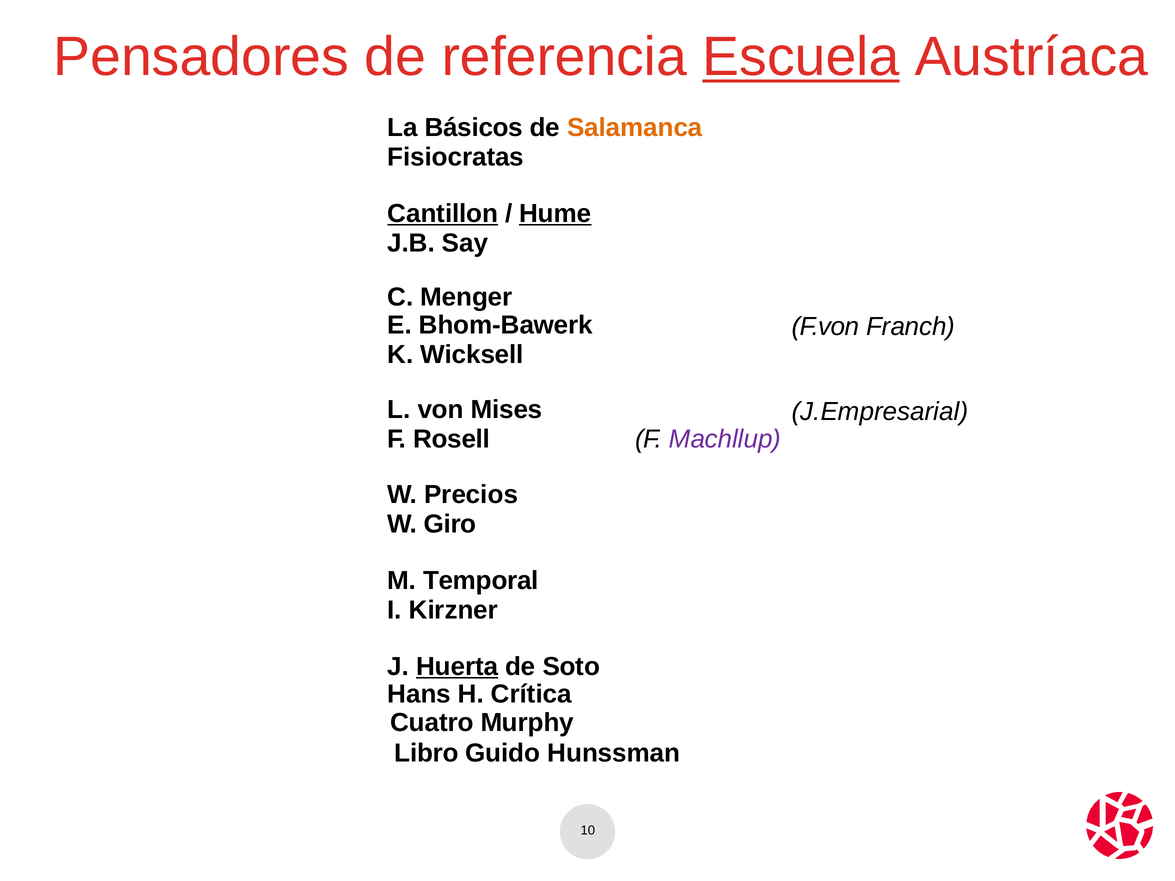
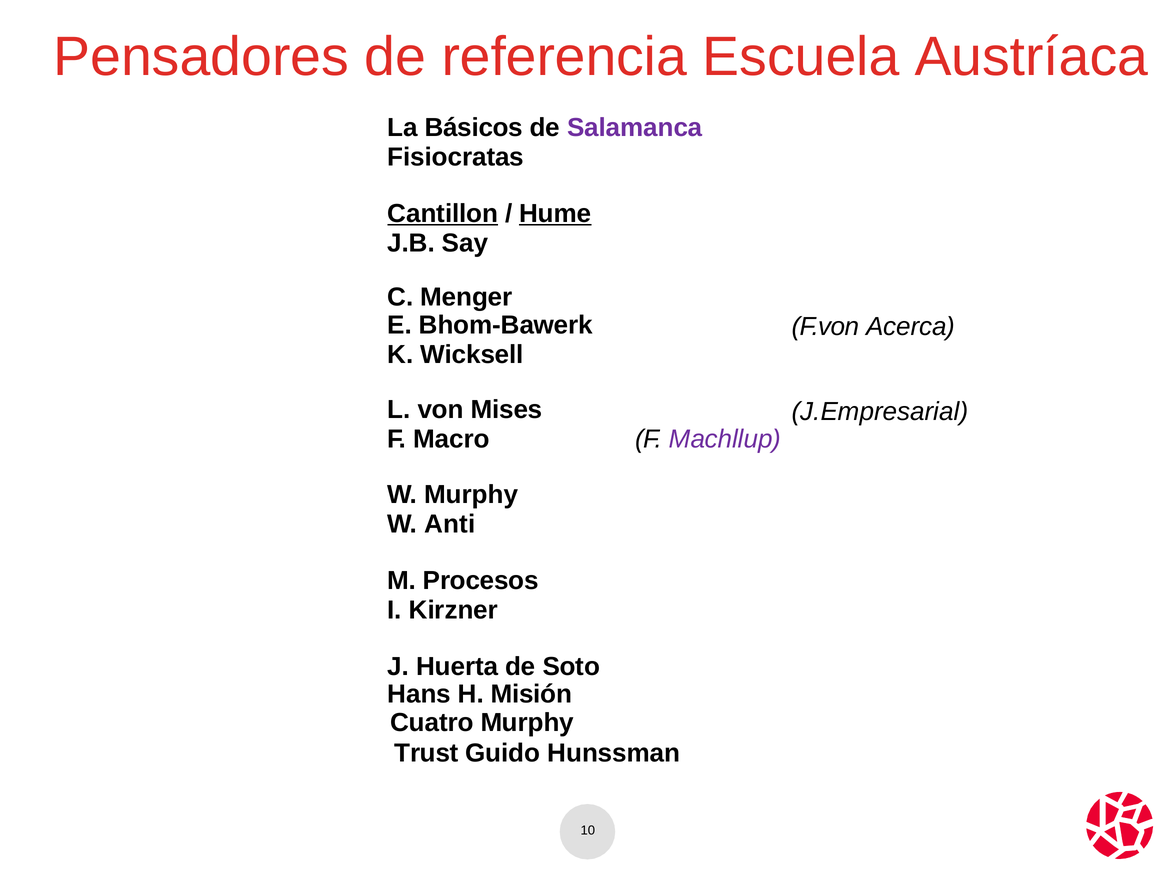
Escuela underline: present -> none
Salamanca colour: orange -> purple
Franch: Franch -> Acerca
Rosell: Rosell -> Macro
W Precios: Precios -> Murphy
Giro: Giro -> Anti
Temporal: Temporal -> Procesos
Huerta underline: present -> none
Crítica: Crítica -> Misión
Libro: Libro -> Trust
